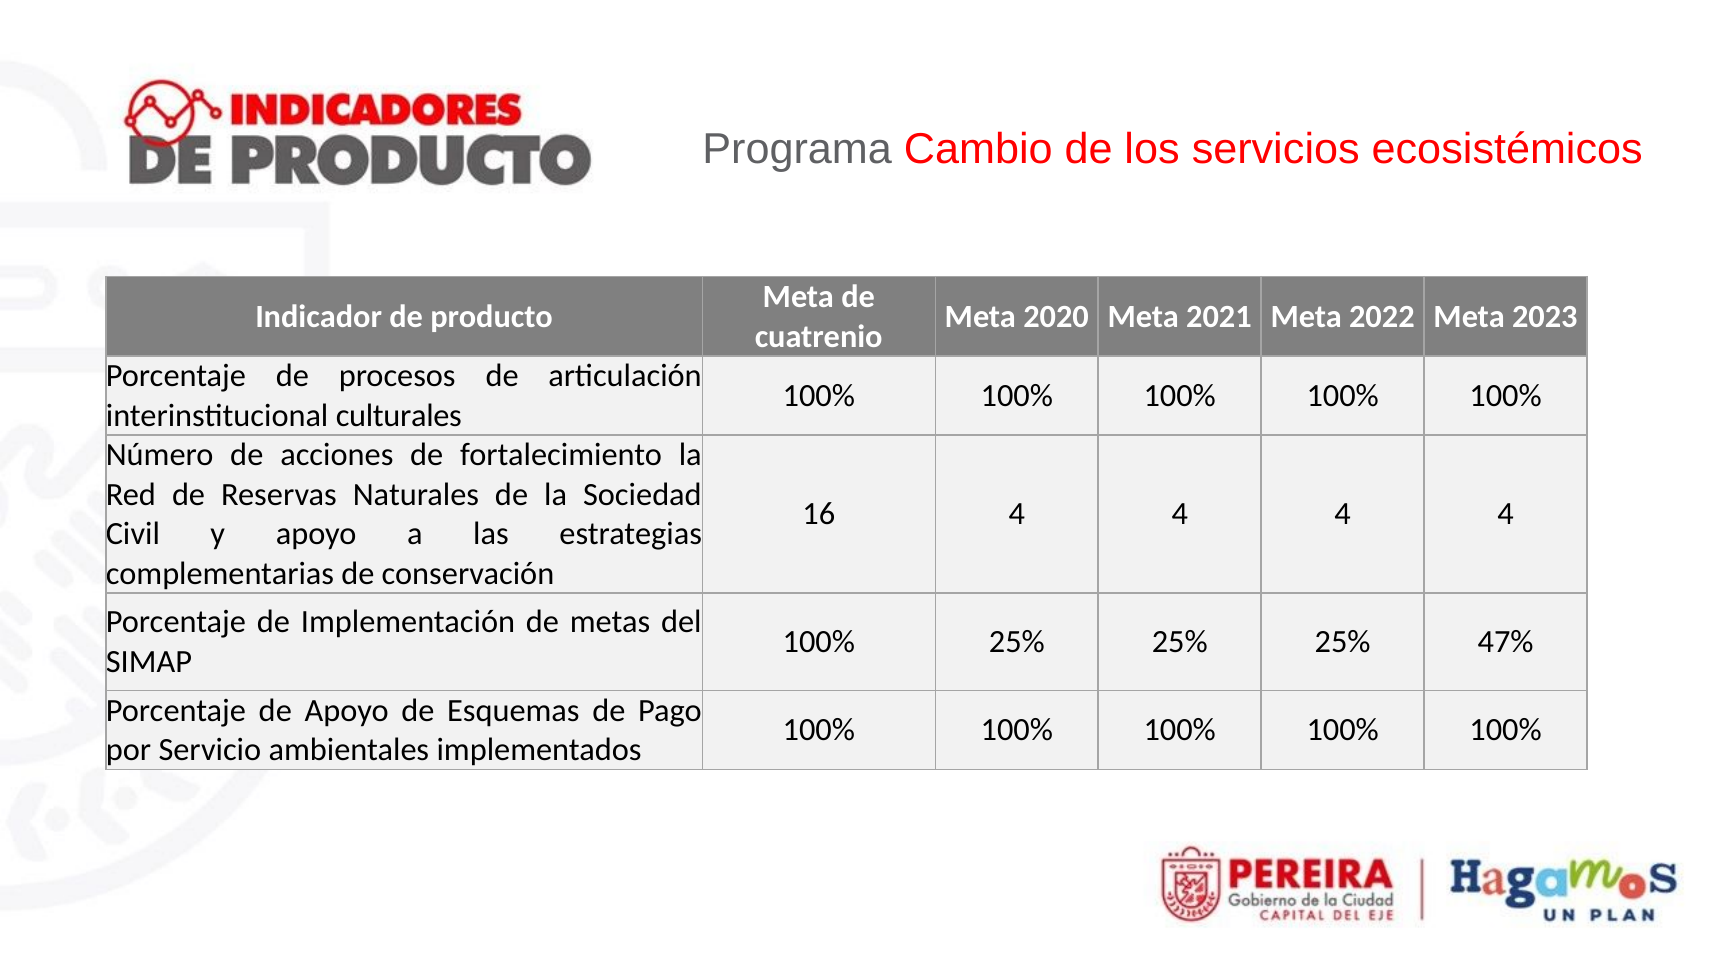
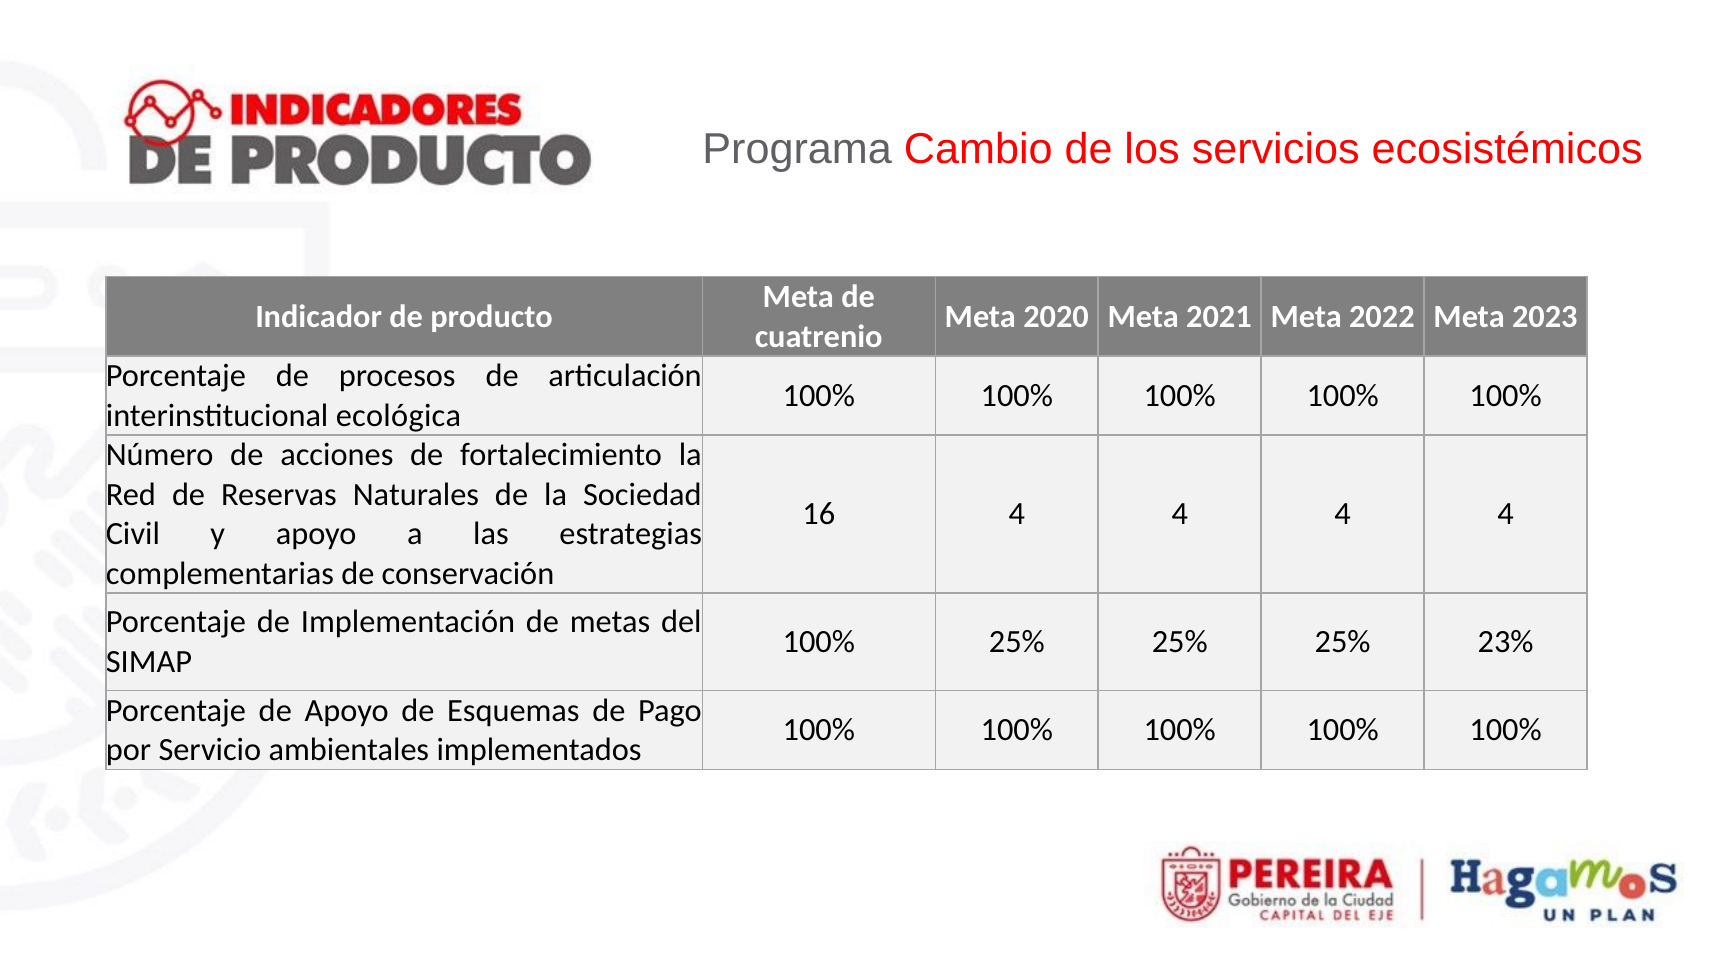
culturales: culturales -> ecológica
47%: 47% -> 23%
